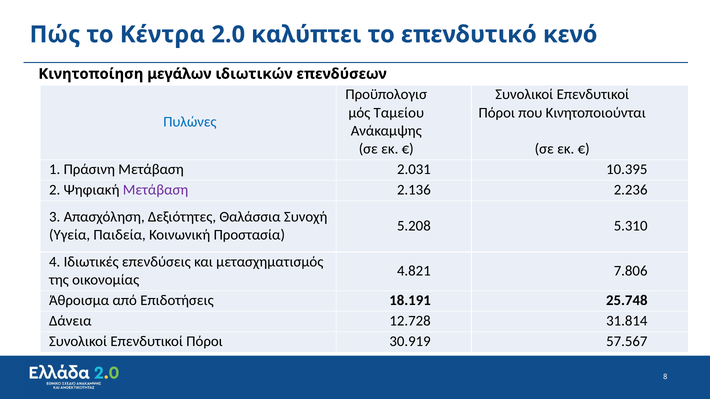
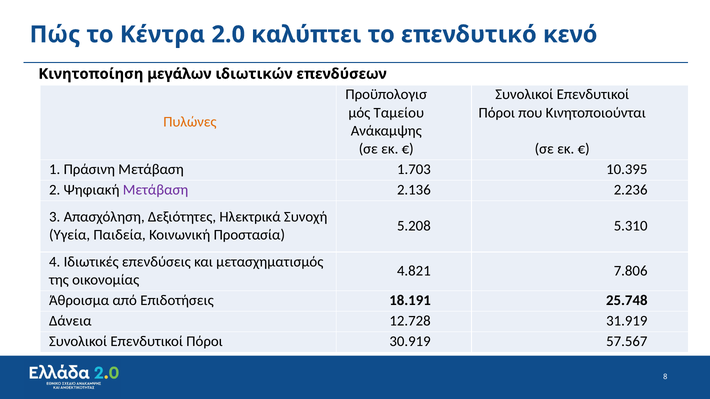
Πυλώνες colour: blue -> orange
2.031: 2.031 -> 1.703
Θαλάσσια: Θαλάσσια -> Ηλεκτρικά
31.814: 31.814 -> 31.919
